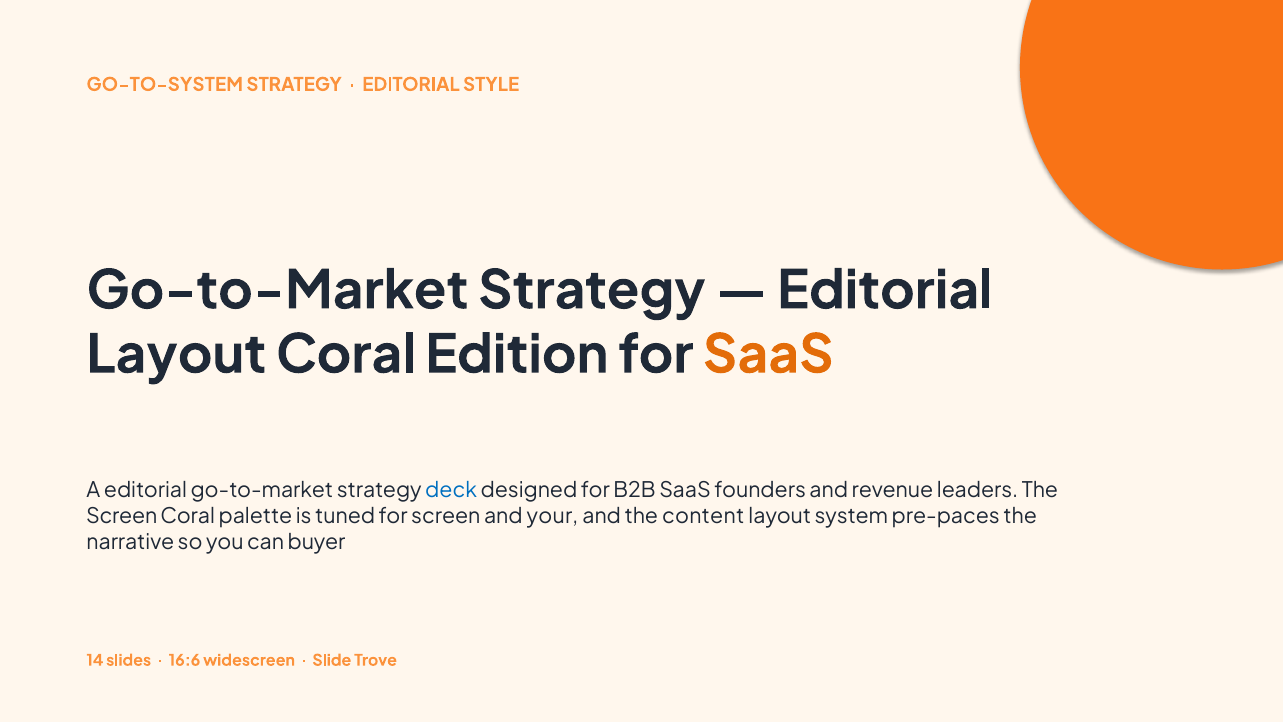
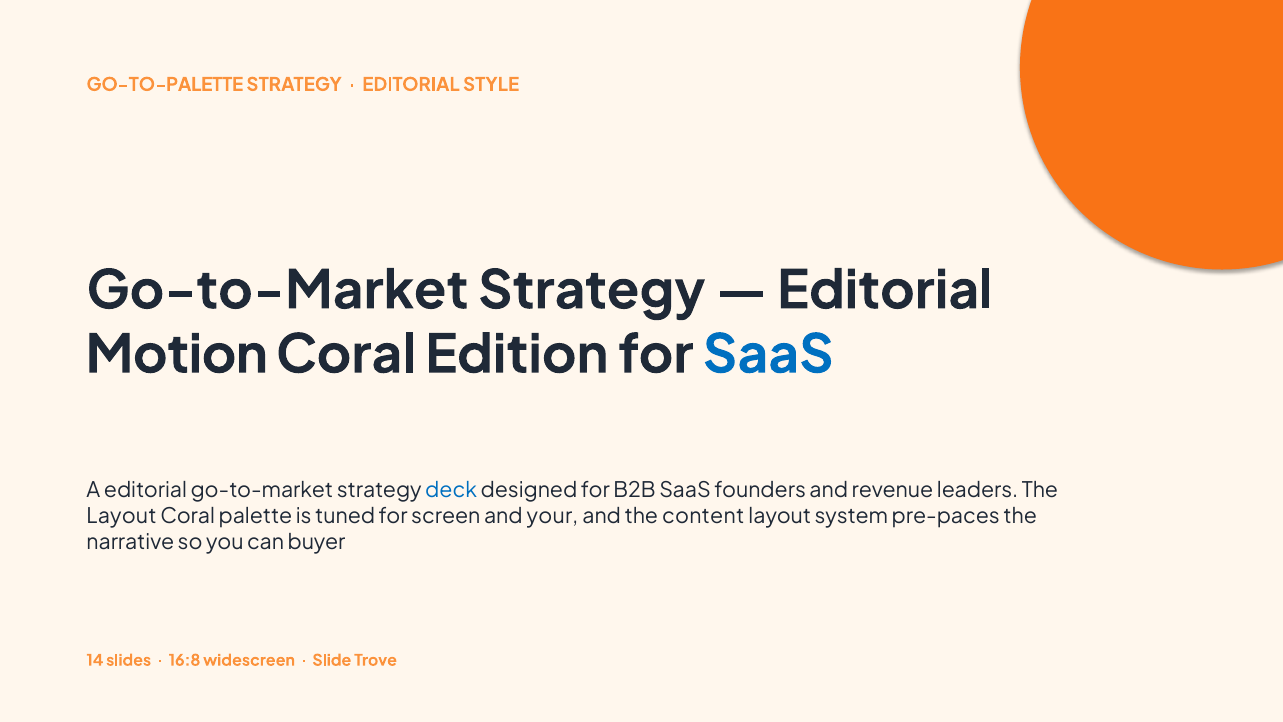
GO-TO-SYSTEM: GO-TO-SYSTEM -> GO-TO-PALETTE
Layout at (176, 355): Layout -> Motion
SaaS at (768, 355) colour: orange -> blue
Screen at (122, 516): Screen -> Layout
16:6: 16:6 -> 16:8
